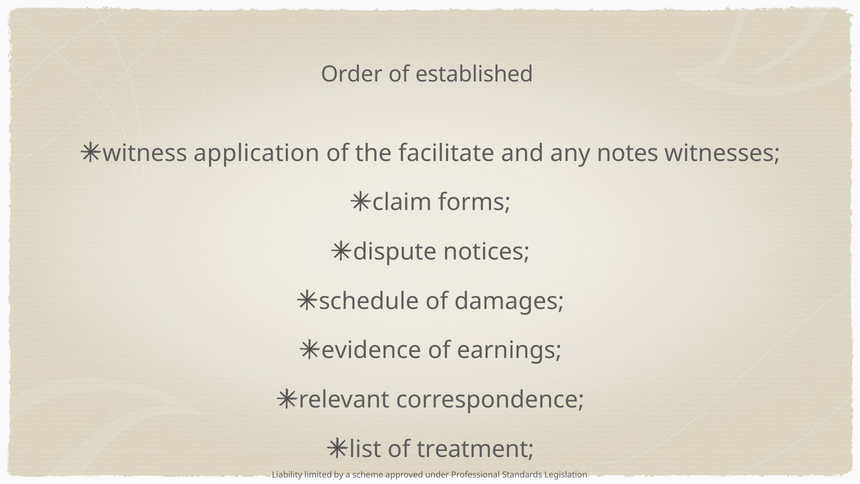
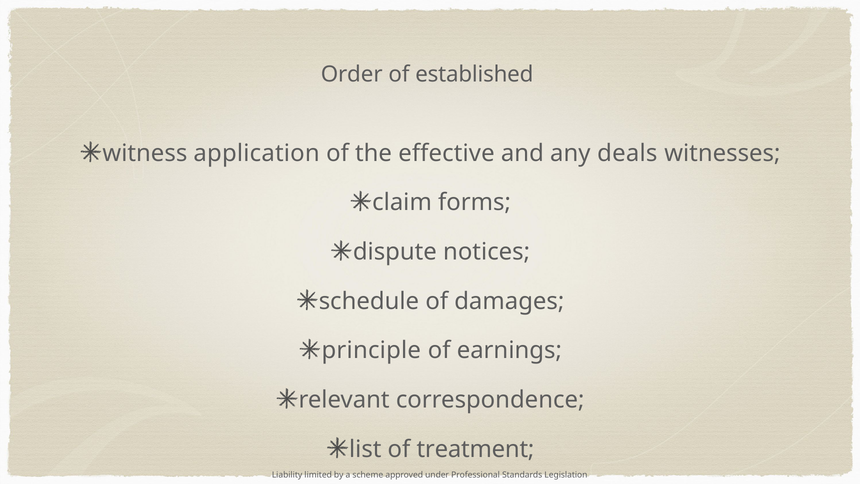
facilitate: facilitate -> effective
notes: notes -> deals
evidence: evidence -> principle
